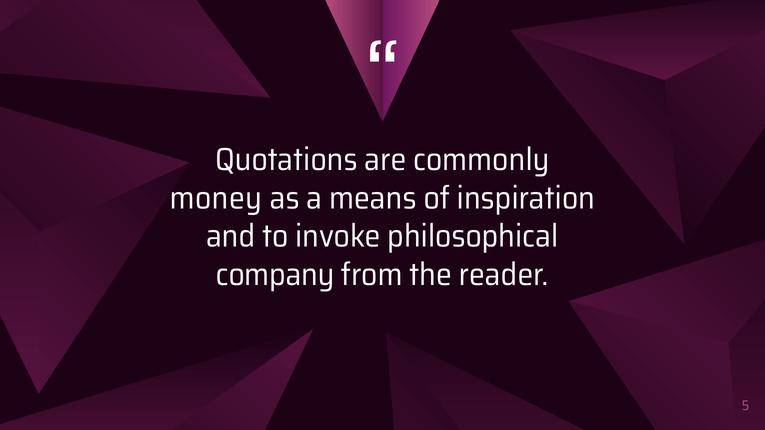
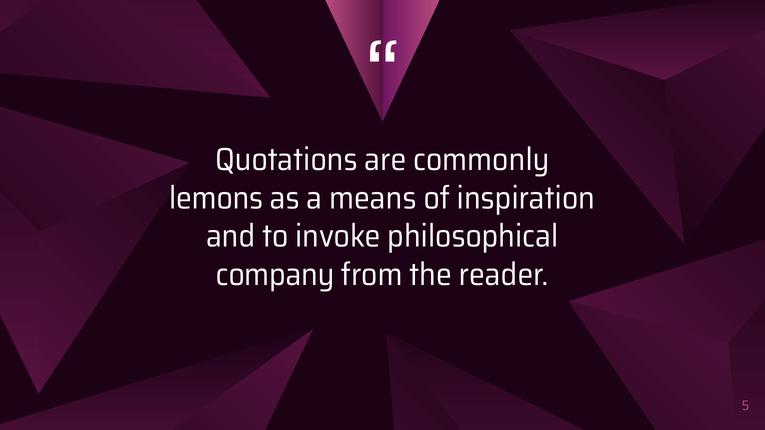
money: money -> lemons
